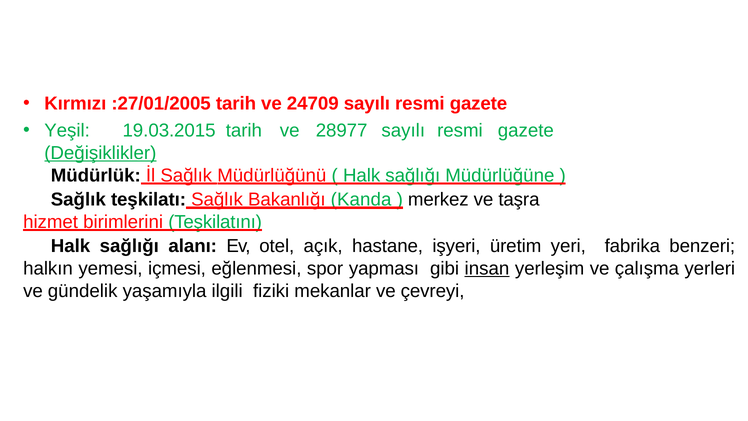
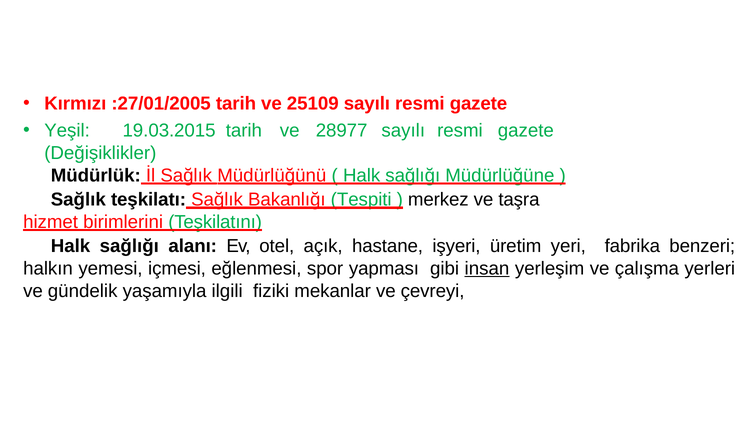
24709: 24709 -> 25109
Değişiklikler underline: present -> none
Kanda: Kanda -> Tespiti
